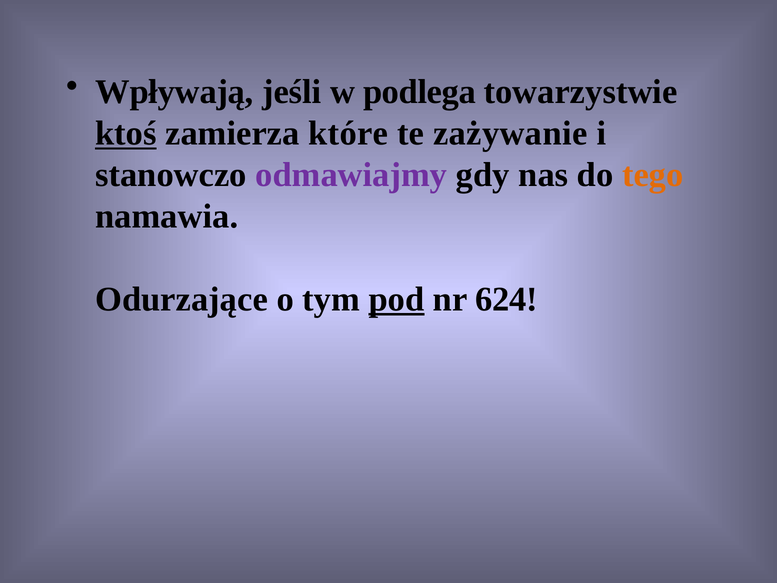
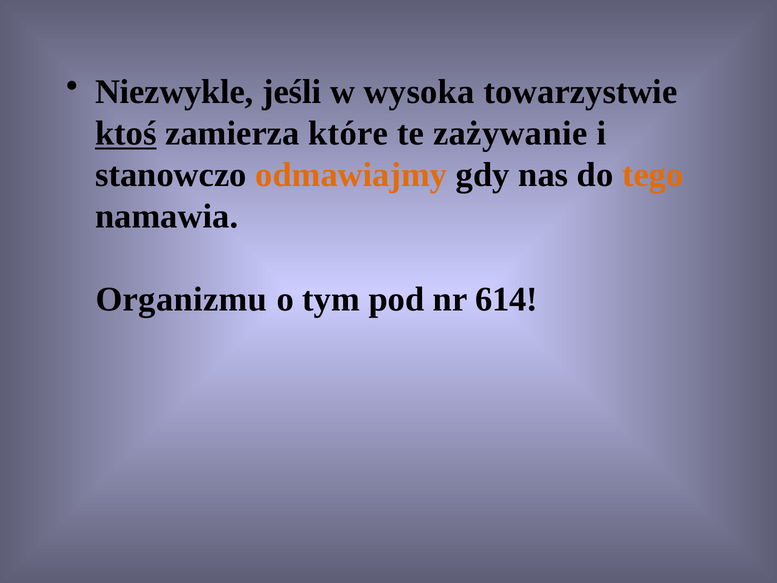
Wpływają: Wpływają -> Niezwykle
podlega: podlega -> wysoka
odmawiajmy colour: purple -> orange
Odurzające: Odurzające -> Organizmu
pod underline: present -> none
624: 624 -> 614
